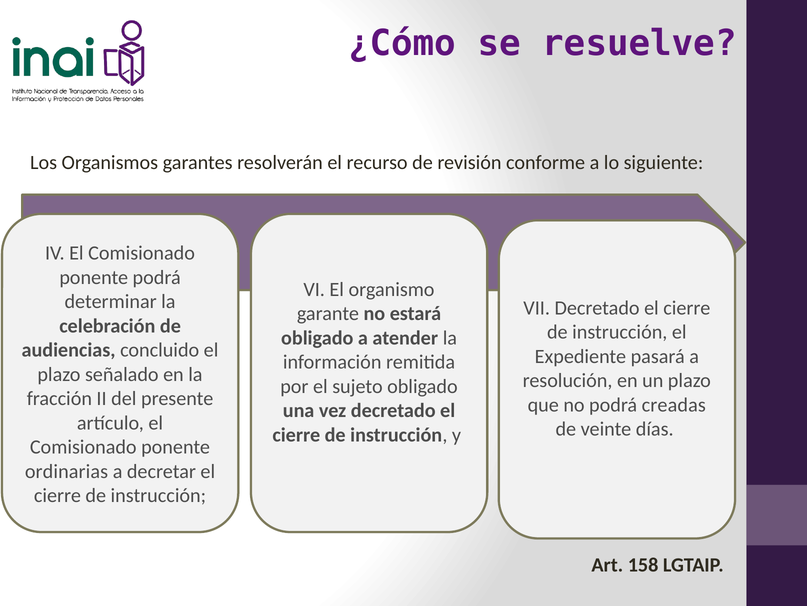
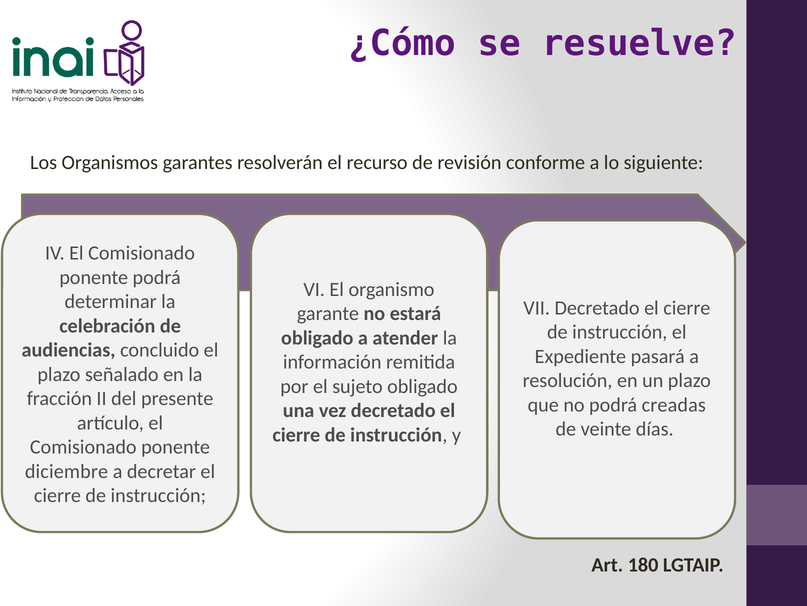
ordinarias: ordinarias -> diciembre
158: 158 -> 180
